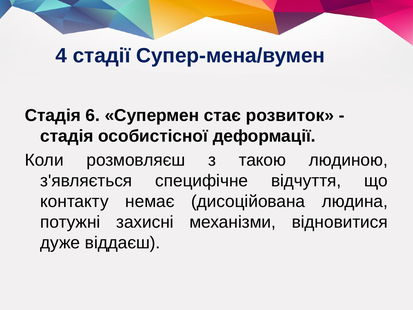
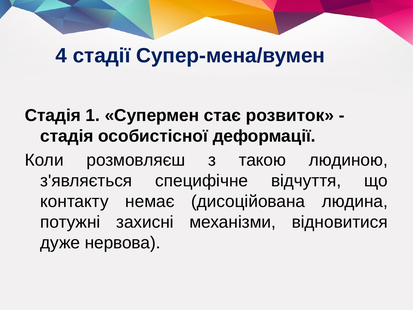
6: 6 -> 1
віддаєш: віддаєш -> нервова
